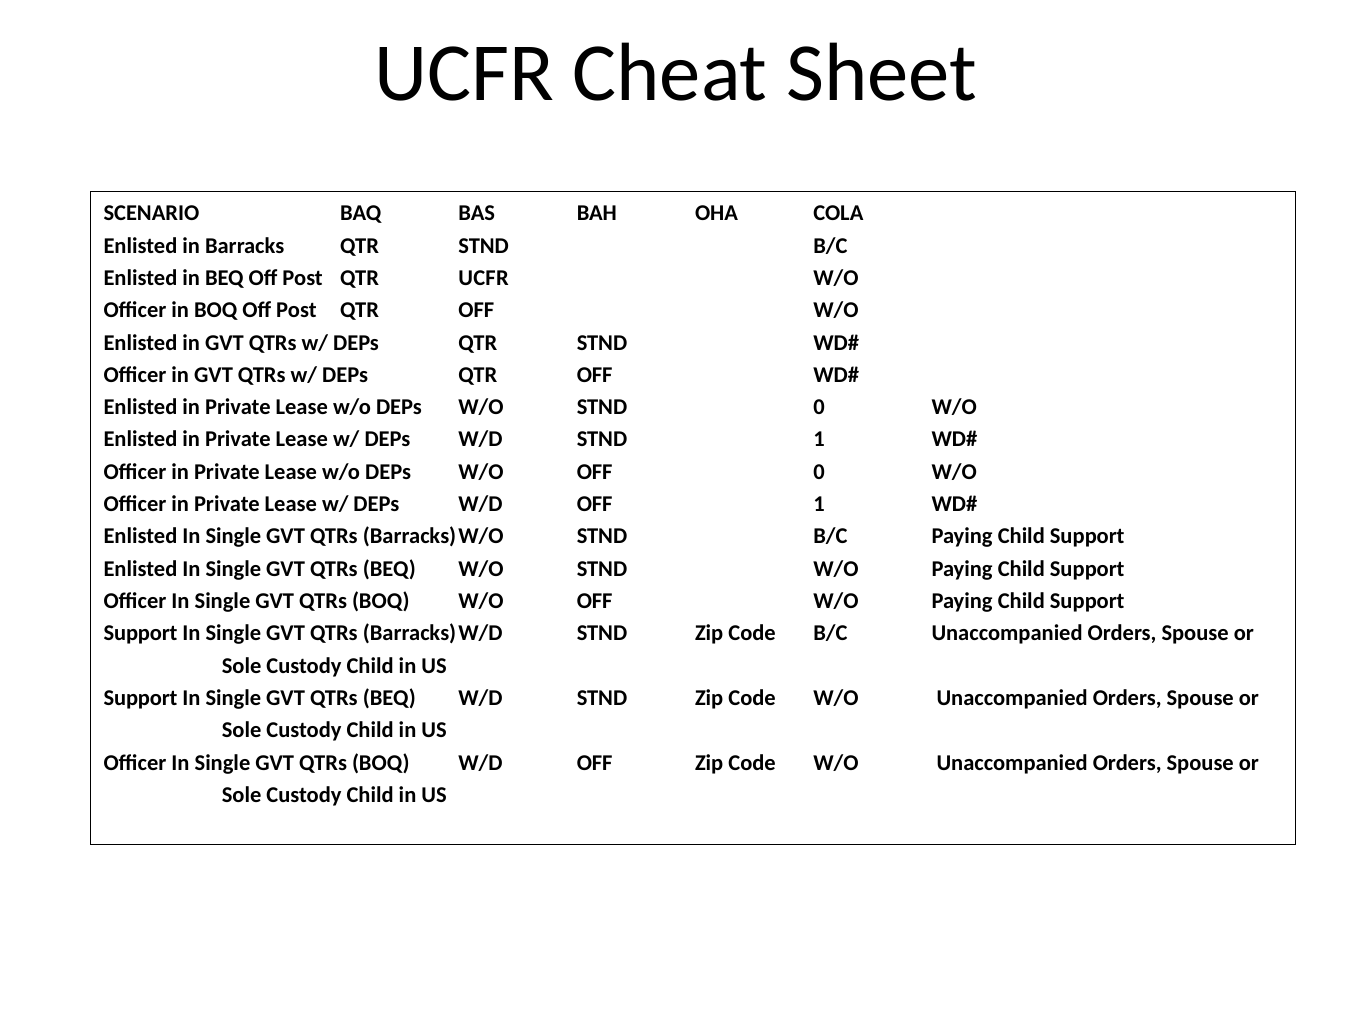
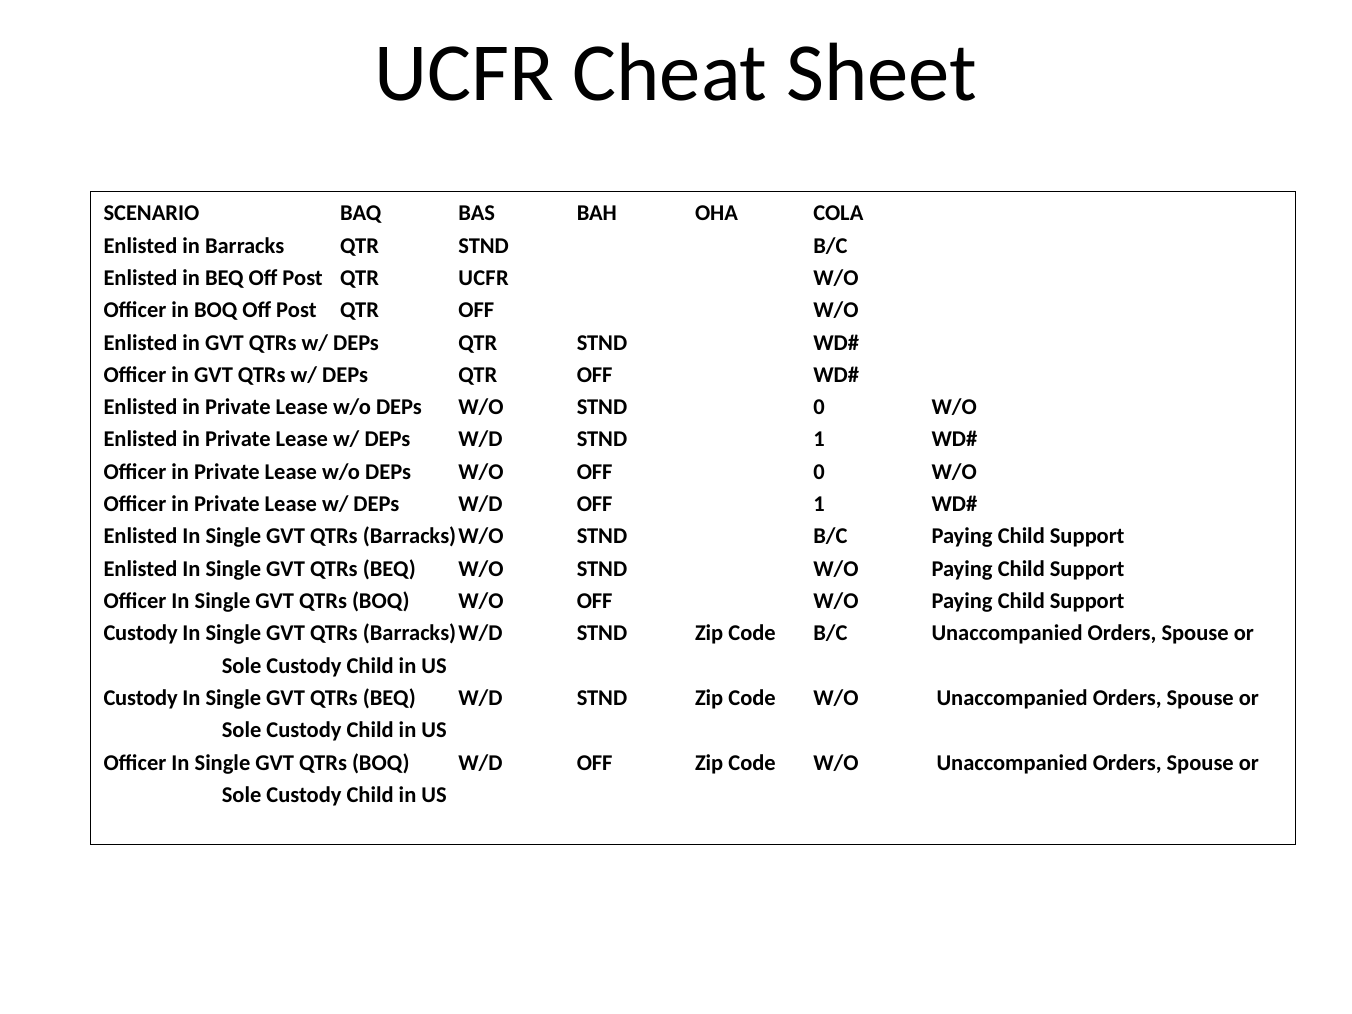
Support at (141, 633): Support -> Custody
Support at (141, 698): Support -> Custody
